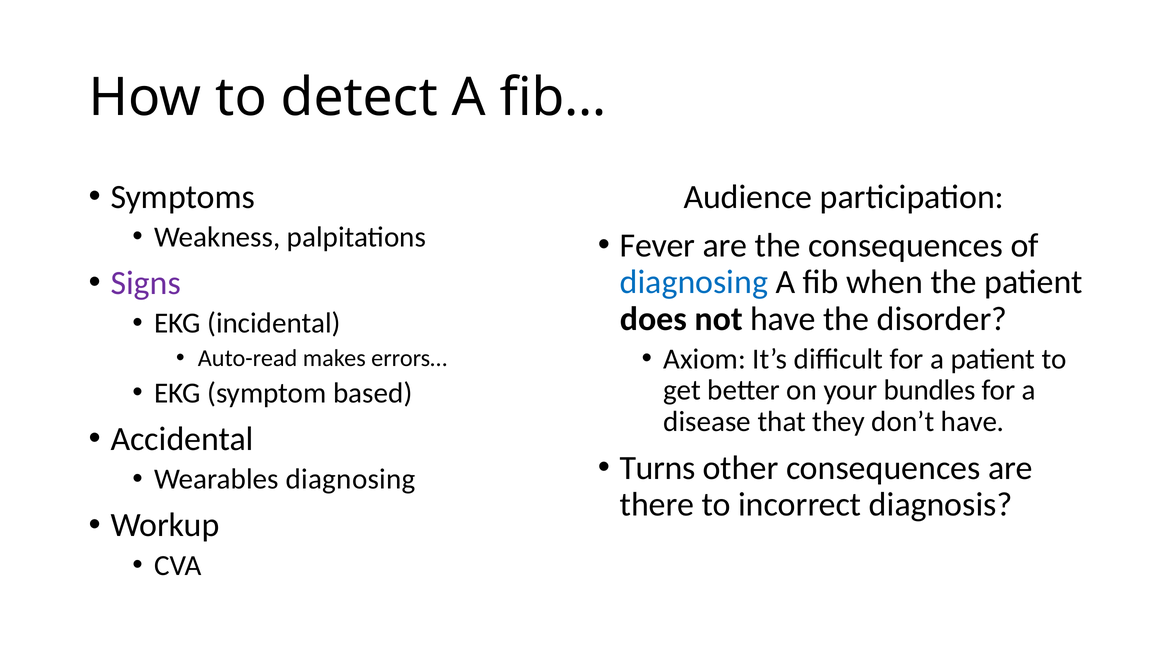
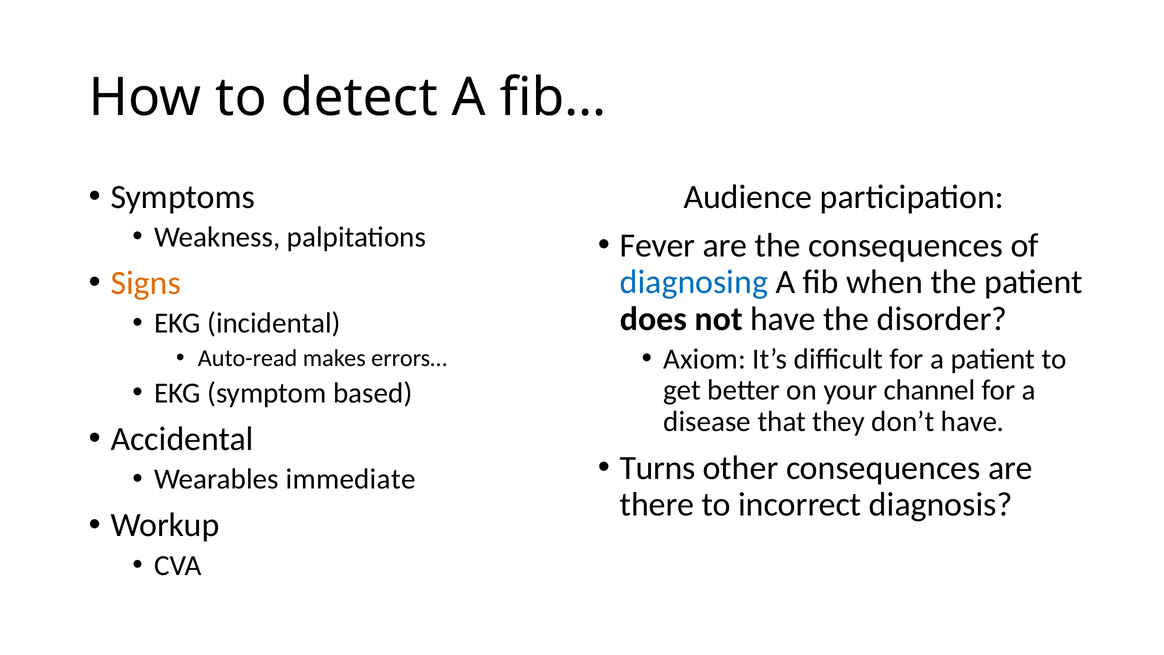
Signs colour: purple -> orange
bundles: bundles -> channel
Wearables diagnosing: diagnosing -> immediate
